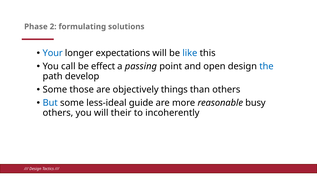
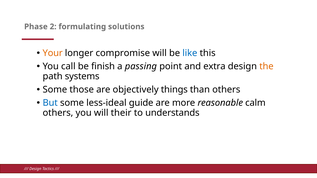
Your colour: blue -> orange
expectations: expectations -> compromise
effect: effect -> finish
open: open -> extra
the colour: blue -> orange
develop: develop -> systems
busy: busy -> calm
incoherently: incoherently -> understands
